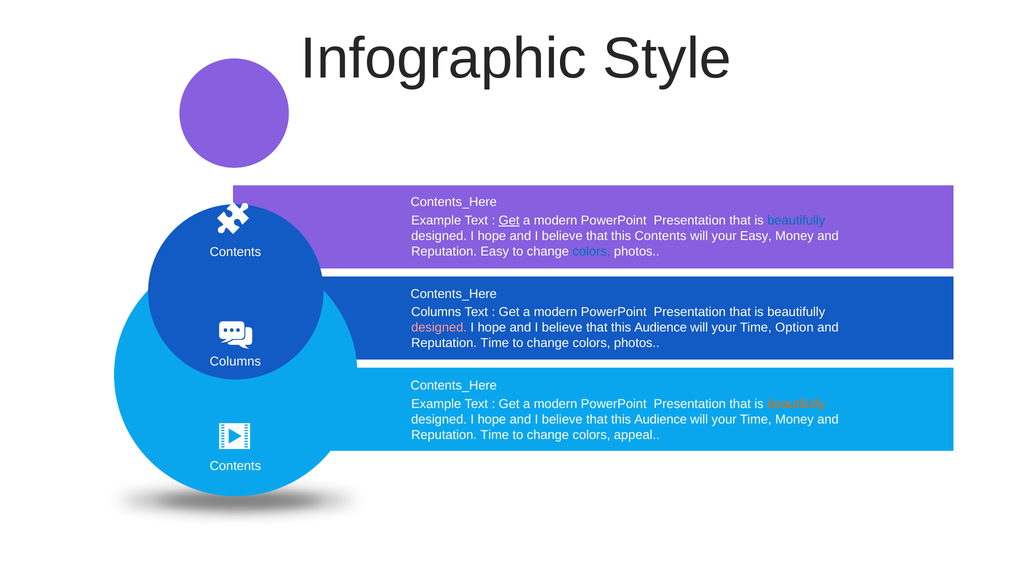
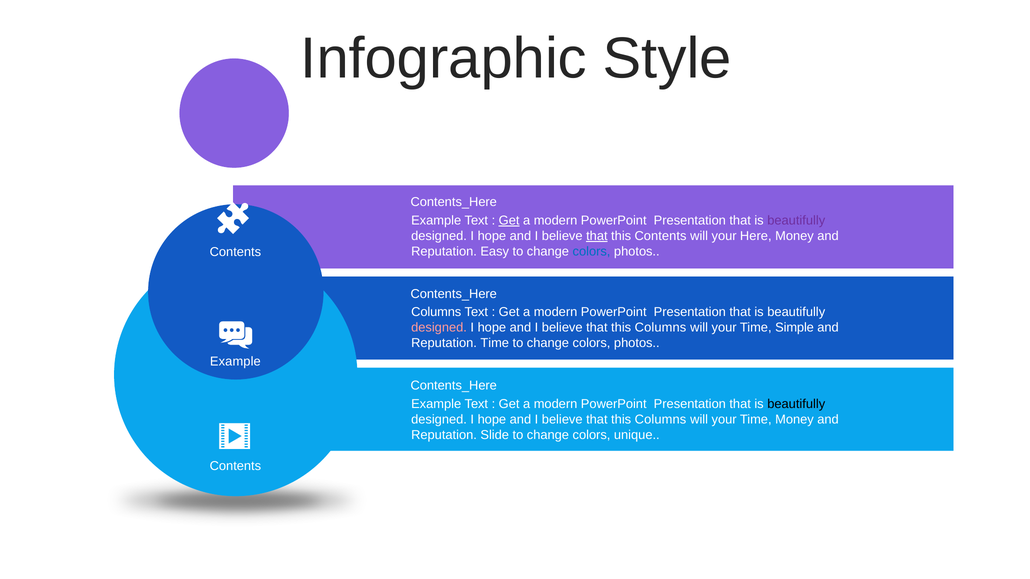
beautifully at (796, 221) colour: blue -> purple
that at (597, 236) underline: none -> present
your Easy: Easy -> Here
Audience at (661, 328): Audience -> Columns
Option: Option -> Simple
Columns at (235, 362): Columns -> Example
beautifully at (796, 404) colour: orange -> black
Audience at (661, 420): Audience -> Columns
Time at (495, 435): Time -> Slide
appeal: appeal -> unique
